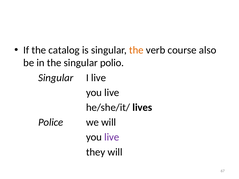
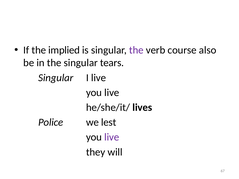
catalog: catalog -> implied
the at (136, 50) colour: orange -> purple
polio: polio -> tears
we will: will -> lest
